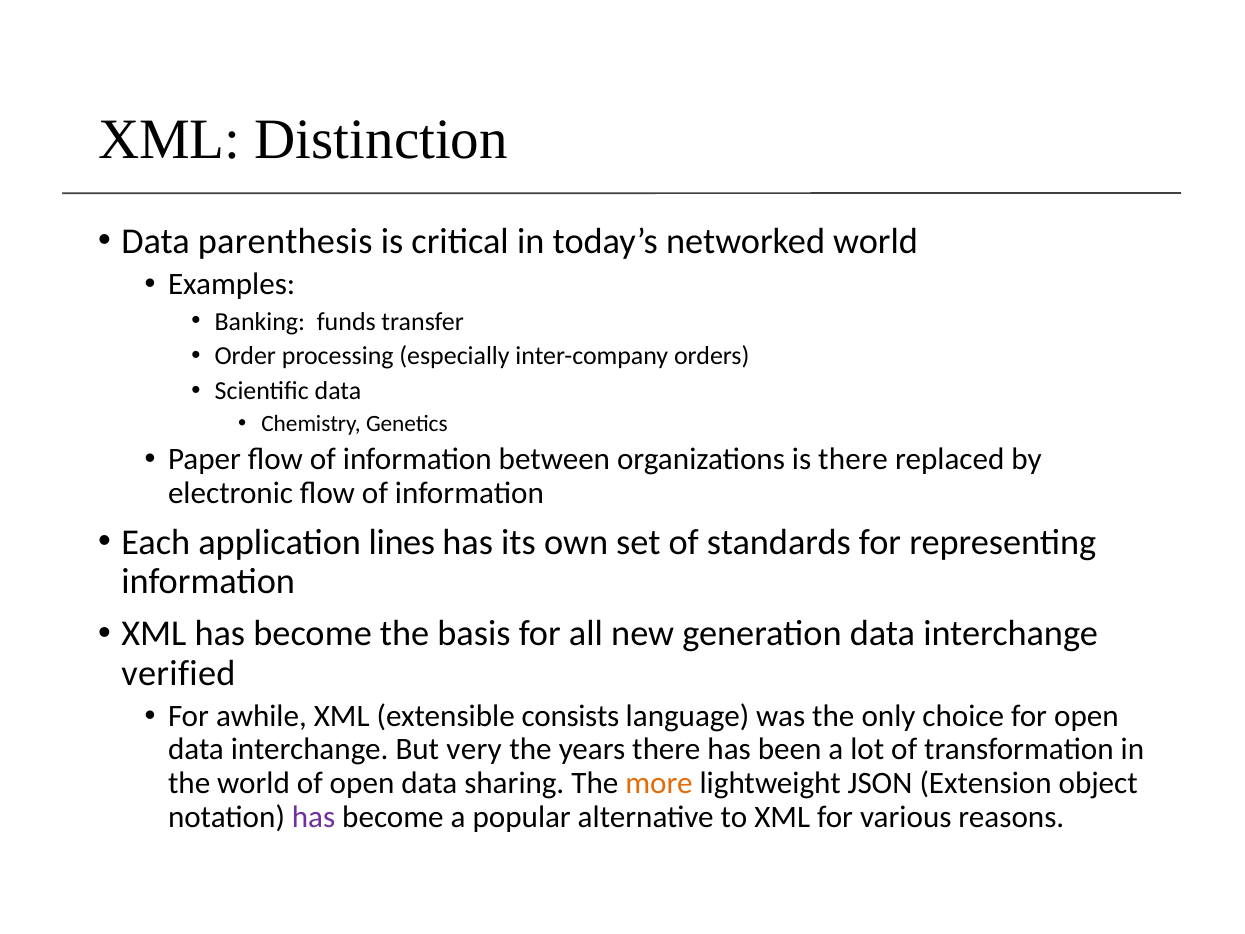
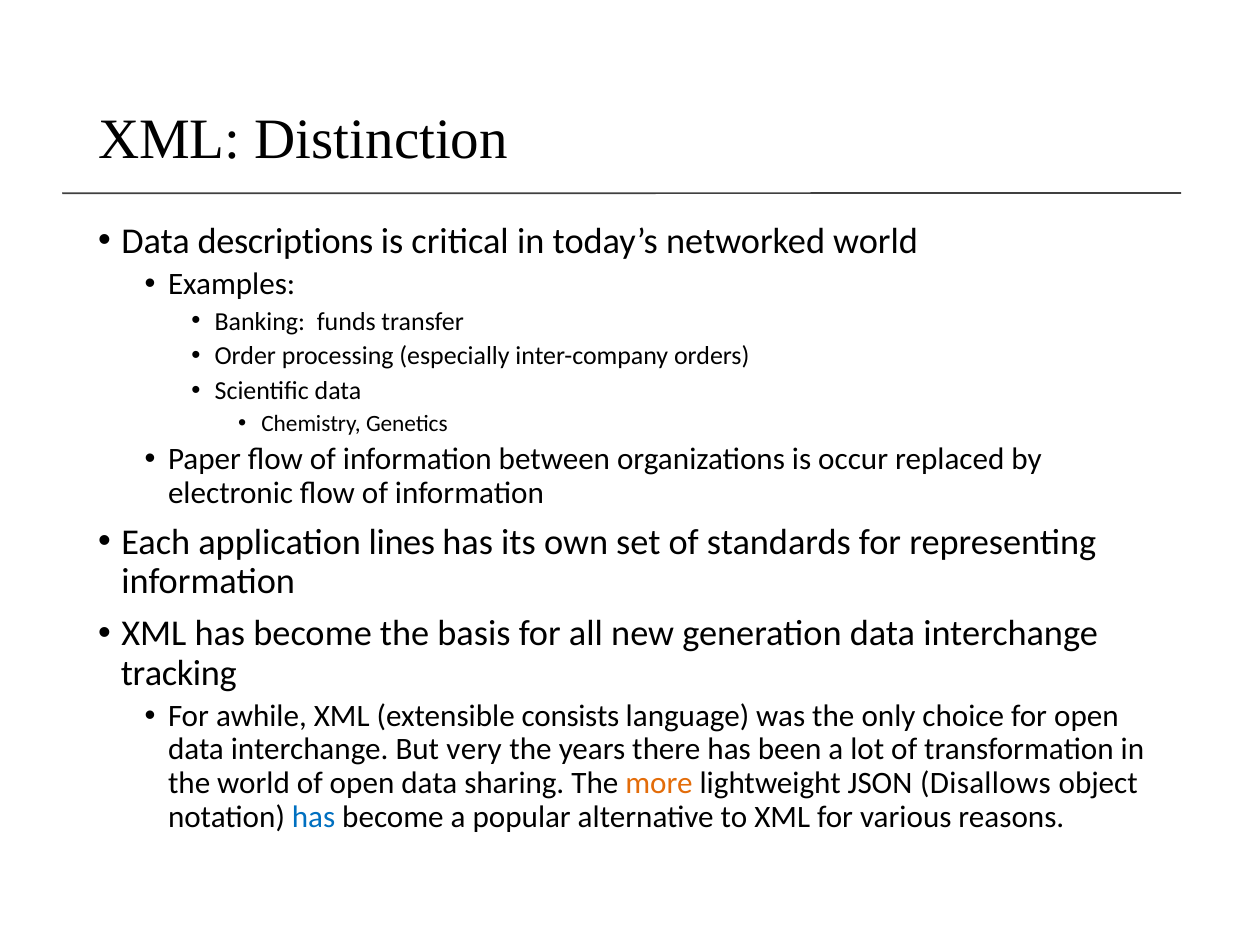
parenthesis: parenthesis -> descriptions
is there: there -> occur
verified: verified -> tracking
Extension: Extension -> Disallows
has at (314, 817) colour: purple -> blue
